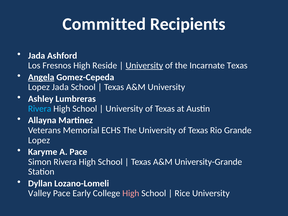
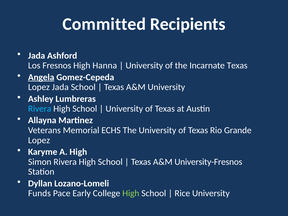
Reside: Reside -> Hanna
University at (144, 66) underline: present -> none
A Pace: Pace -> High
University-Grande: University-Grande -> University-Fresnos
Valley: Valley -> Funds
High at (131, 193) colour: pink -> light green
